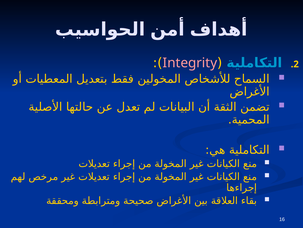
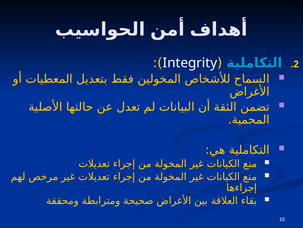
Integrity colour: pink -> white
